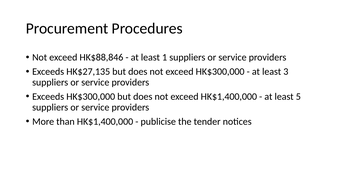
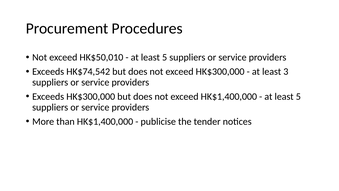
HK$88,846: HK$88,846 -> HK$50,010
1 at (165, 57): 1 -> 5
HK$27,135: HK$27,135 -> HK$74,542
